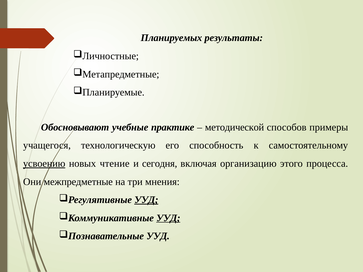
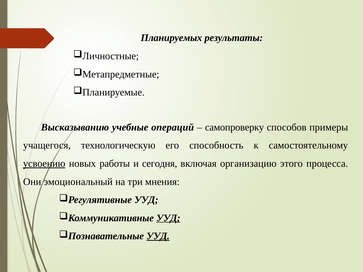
Обосновывают: Обосновывают -> Высказыванию
практике: практике -> операций
методической: методической -> самопроверку
чтение: чтение -> работы
межпредметные: межпредметные -> эмоциональный
УУД at (146, 200) underline: present -> none
УУД at (158, 236) underline: none -> present
